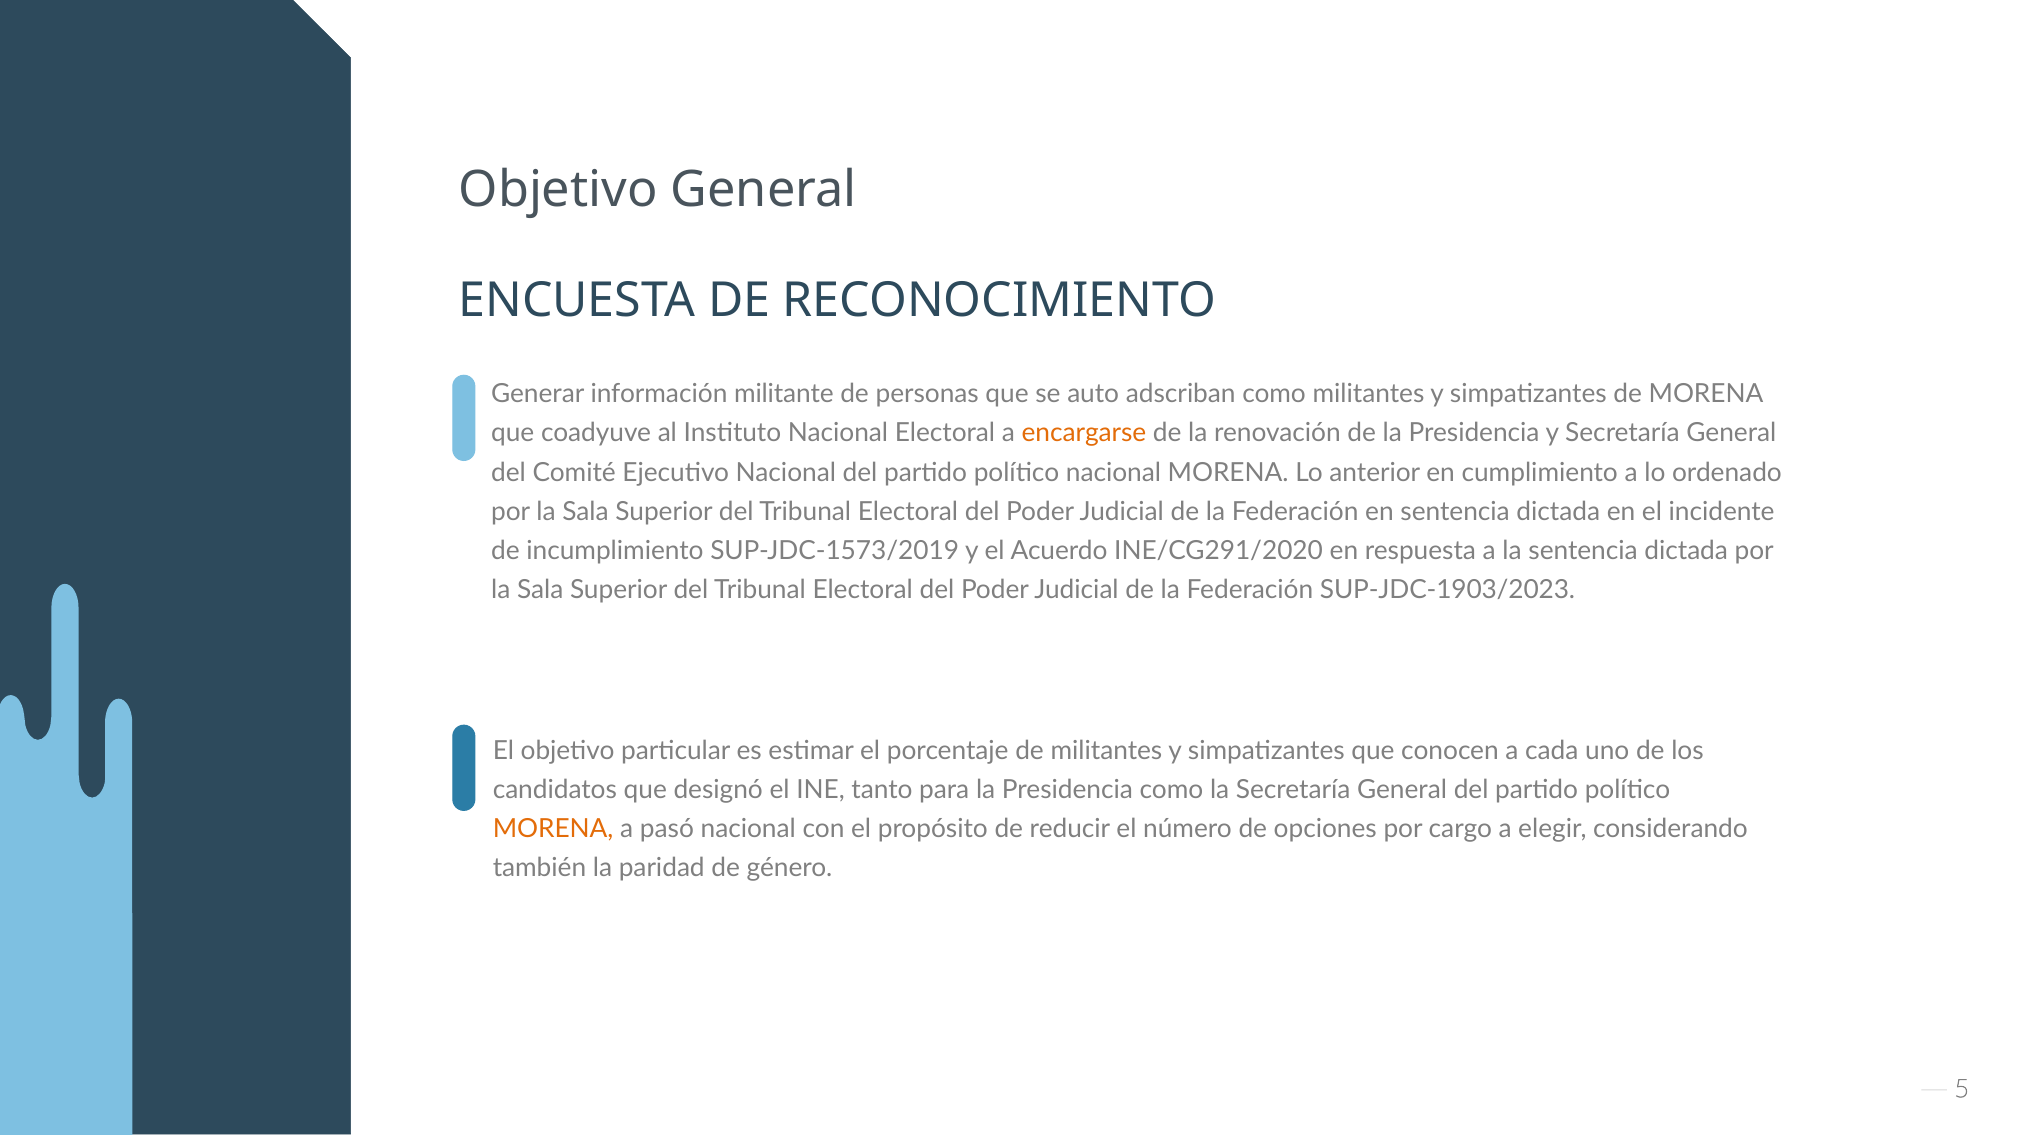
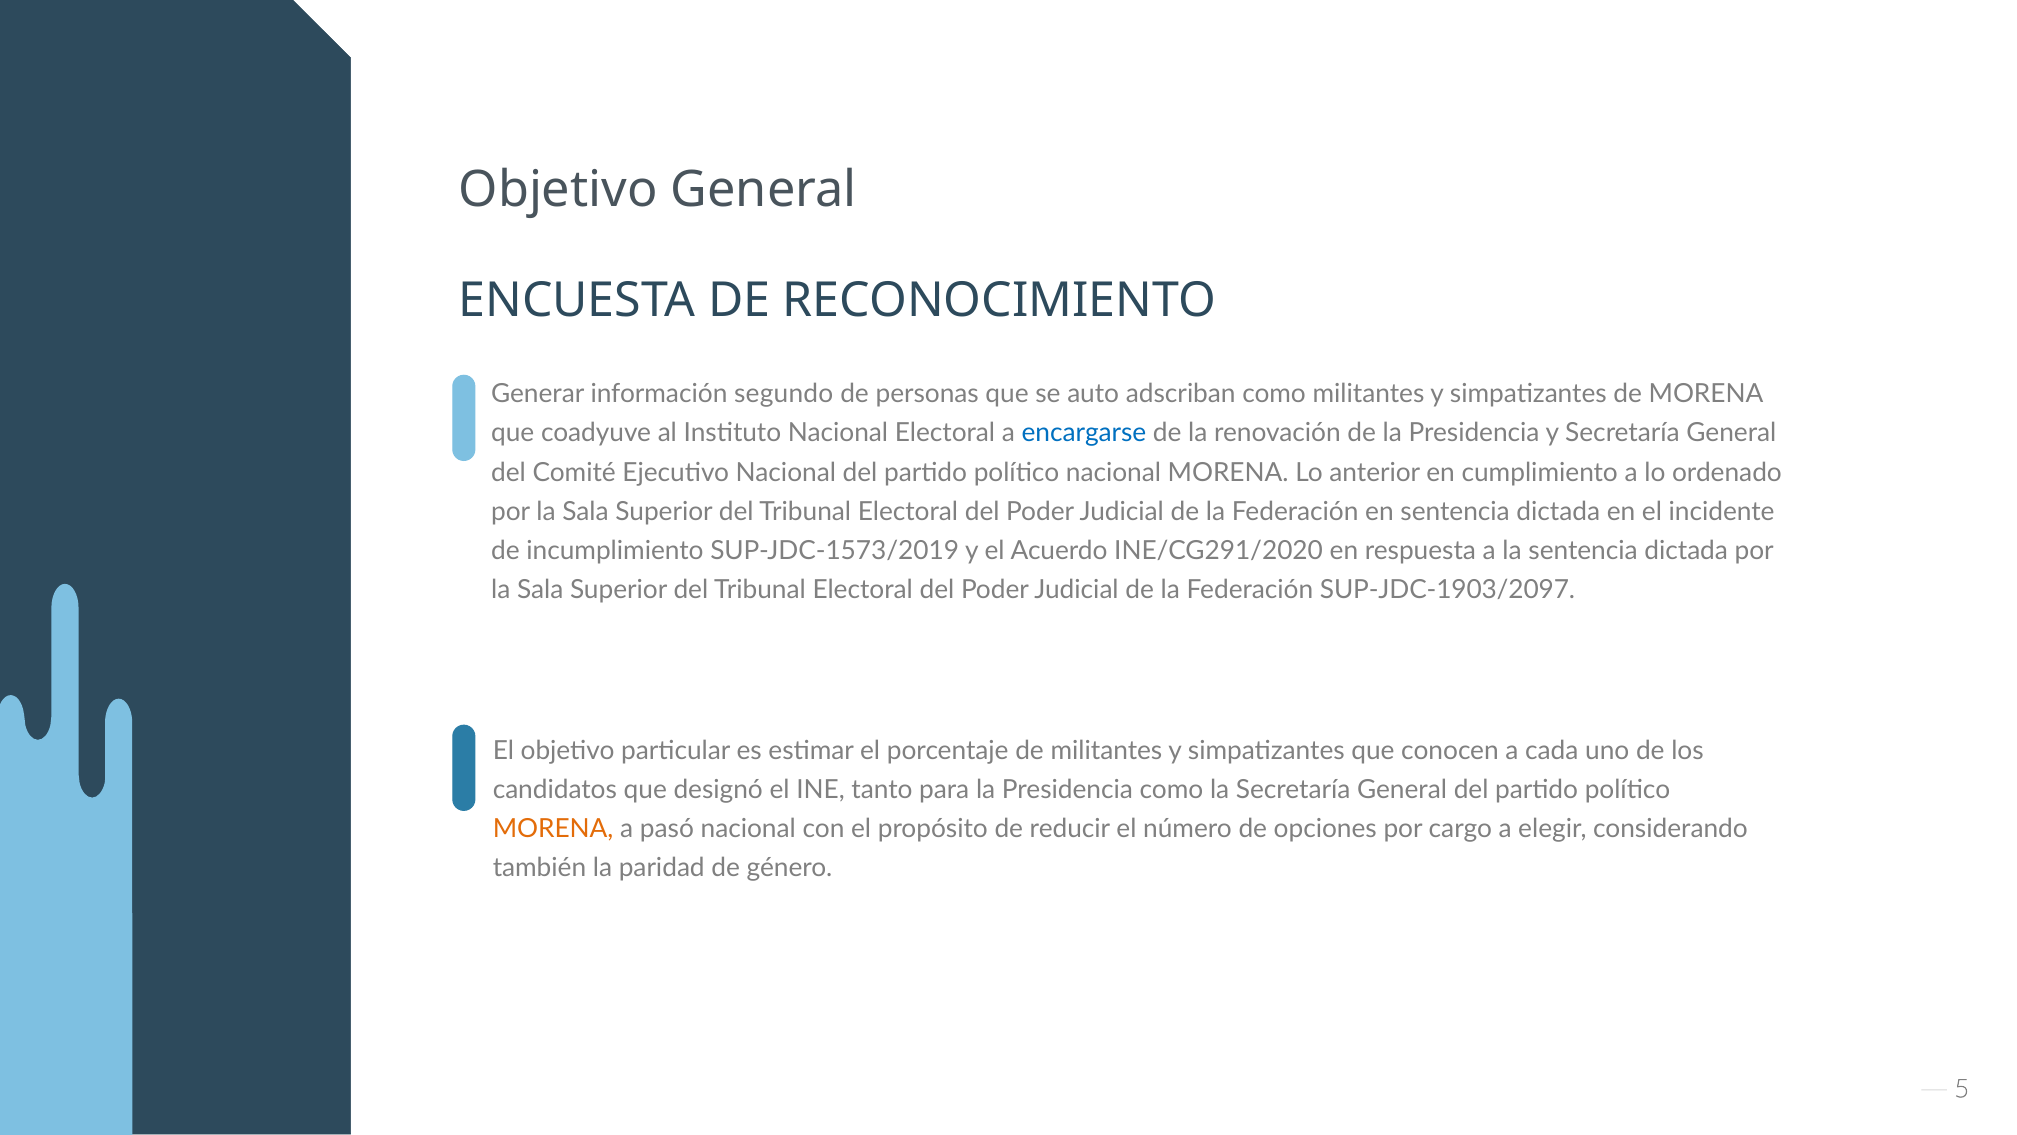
militante: militante -> segundo
encargarse colour: orange -> blue
SUP-JDC-1903/2023: SUP-JDC-1903/2023 -> SUP-JDC-1903/2097
